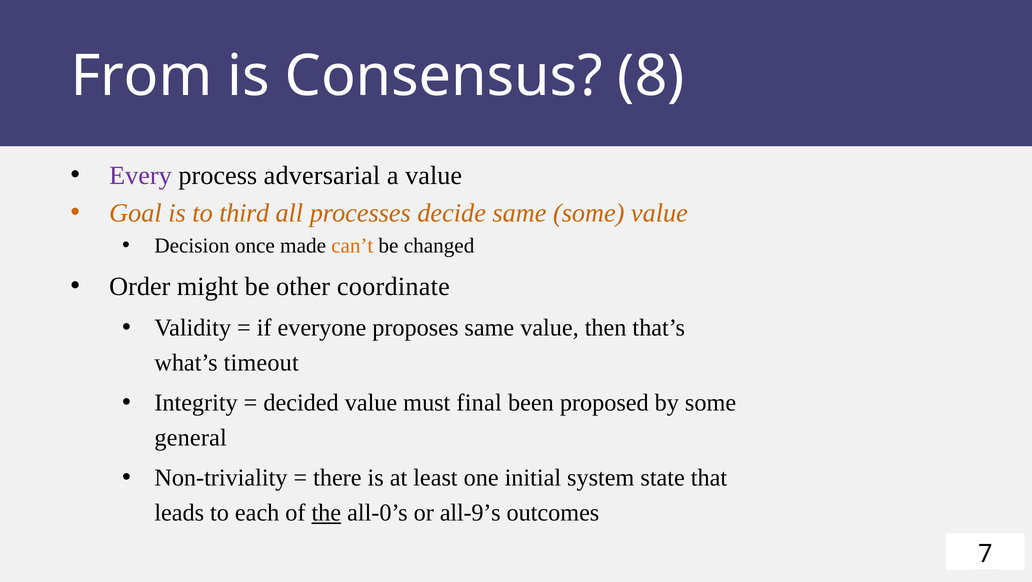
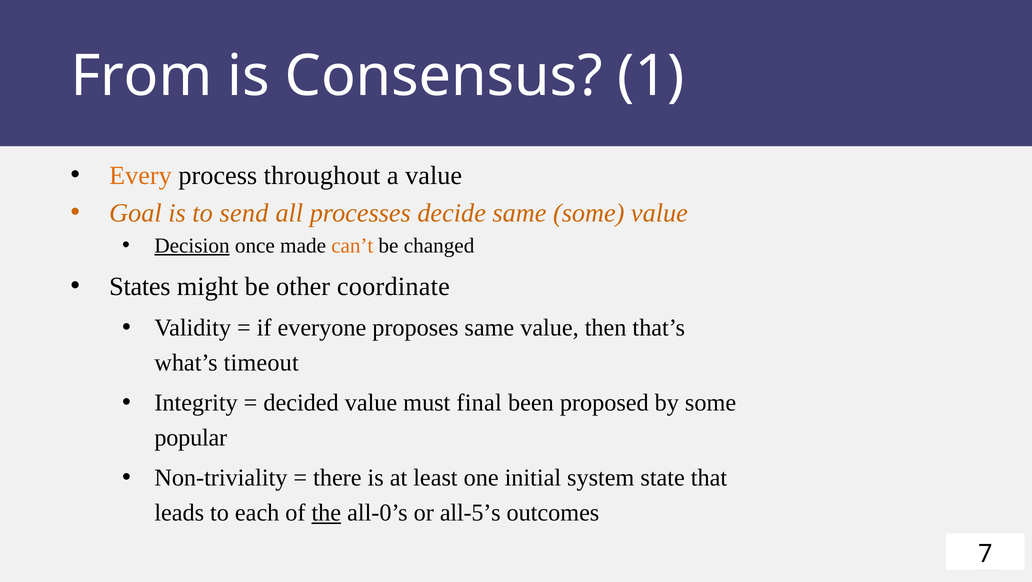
8: 8 -> 1
Every colour: purple -> orange
adversarial: adversarial -> throughout
third: third -> send
Decision underline: none -> present
Order: Order -> States
general: general -> popular
all-9’s: all-9’s -> all-5’s
